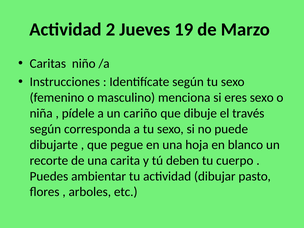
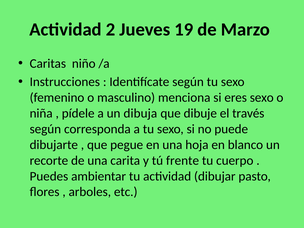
cariño: cariño -> dibuja
deben: deben -> frente
